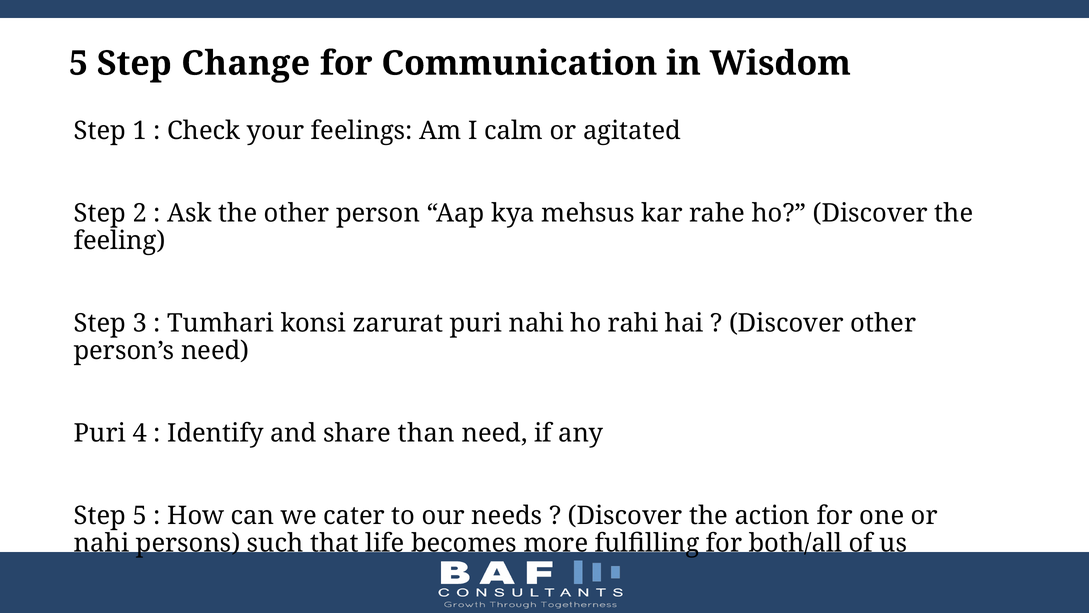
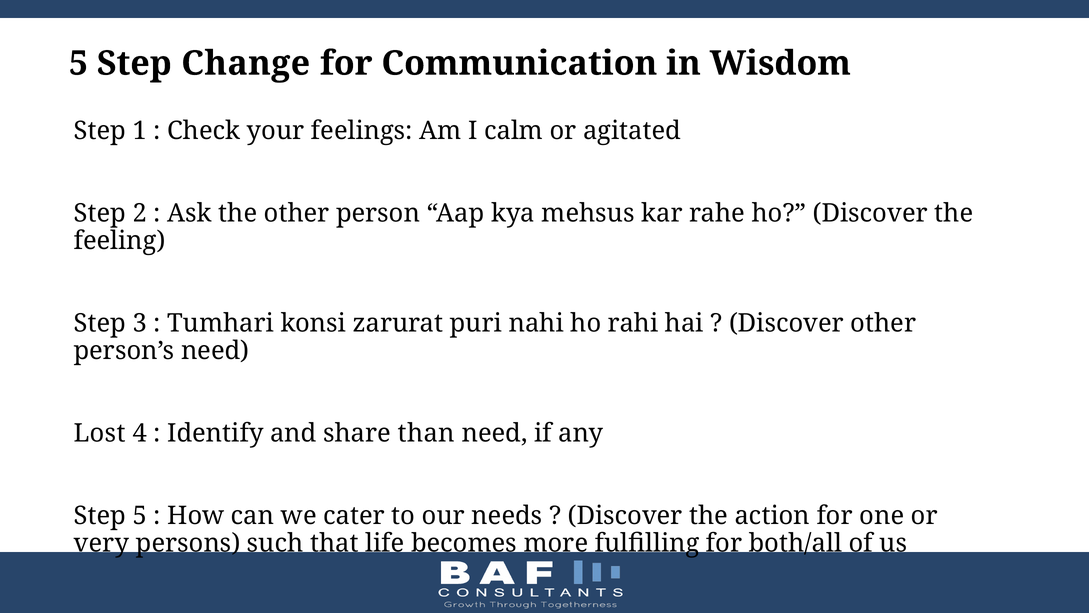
Puri at (100, 433): Puri -> Lost
nahi at (101, 543): nahi -> very
